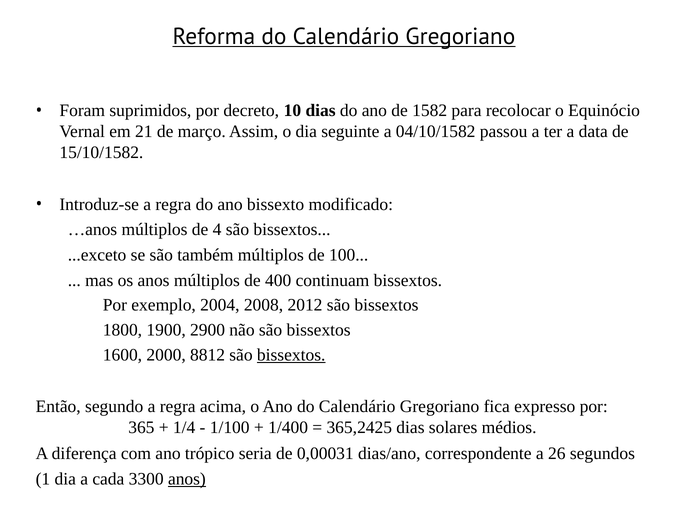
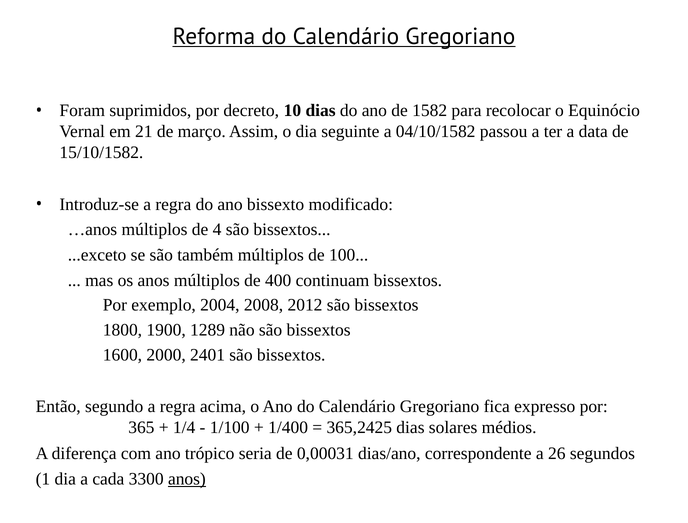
2900: 2900 -> 1289
8812: 8812 -> 2401
bissextos at (291, 355) underline: present -> none
